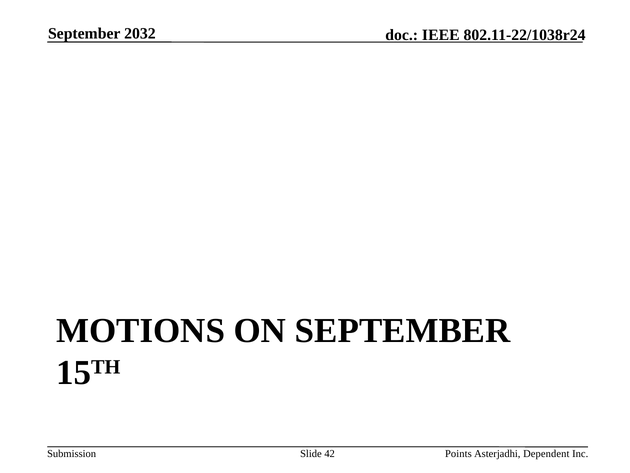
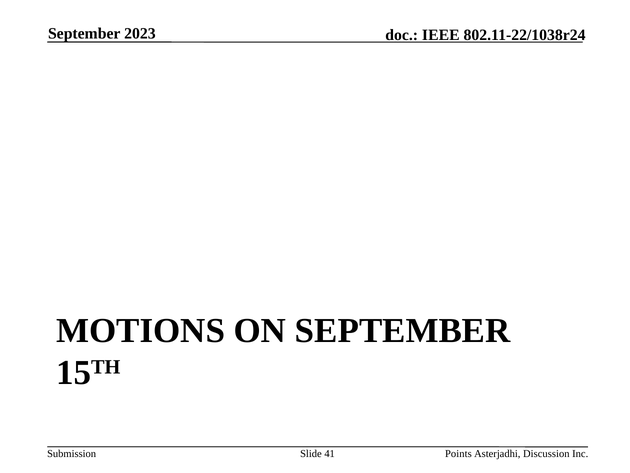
2032: 2032 -> 2023
42: 42 -> 41
Dependent: Dependent -> Discussion
